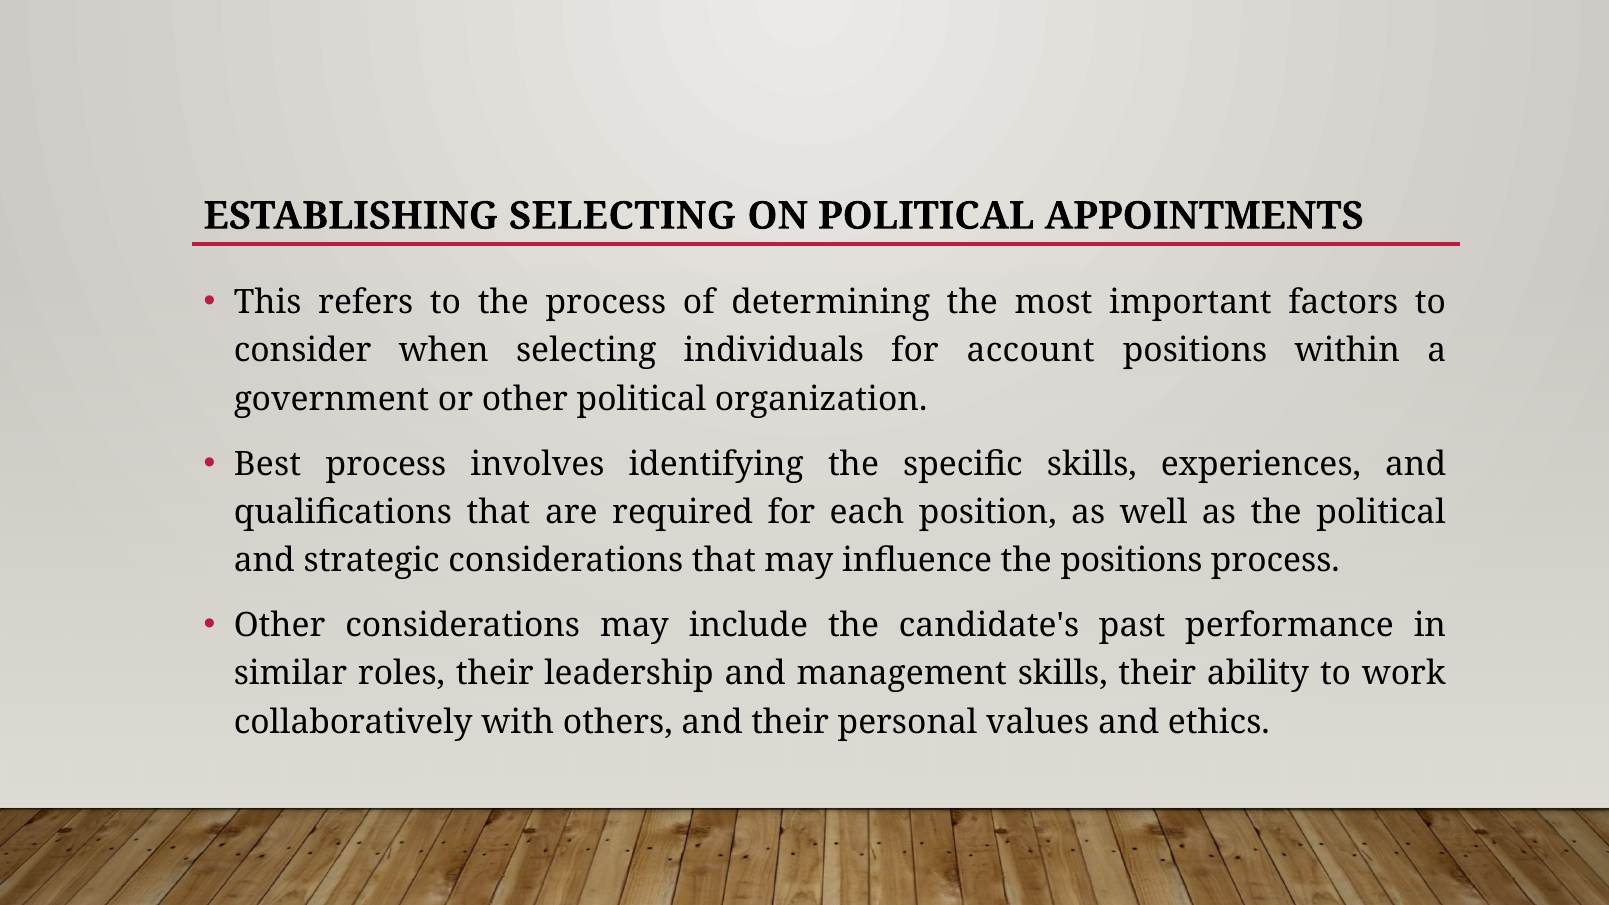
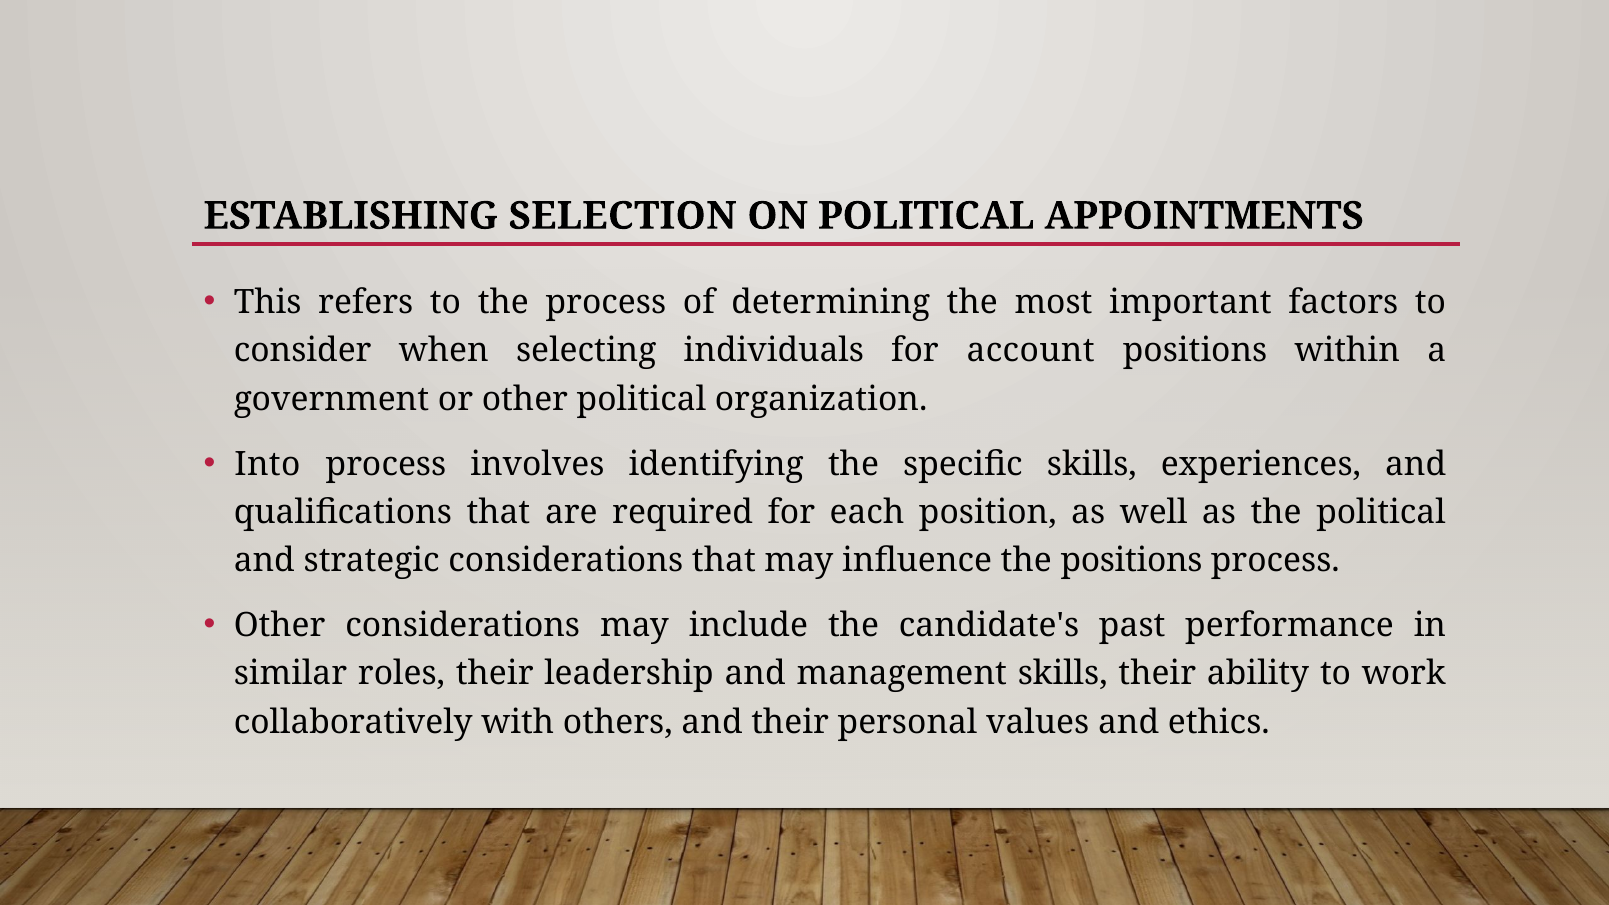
ESTABLISHING SELECTING: SELECTING -> SELECTION
Best: Best -> Into
